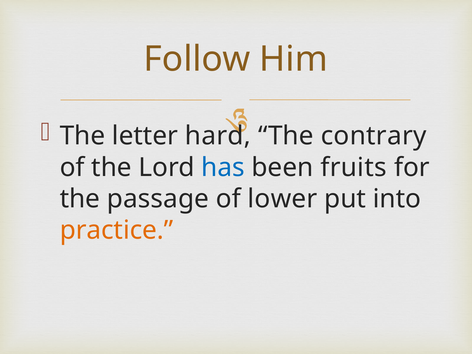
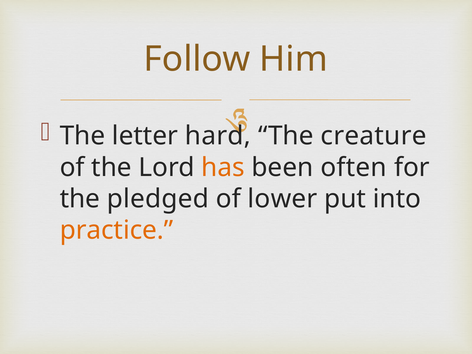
contrary: contrary -> creature
has colour: blue -> orange
fruits: fruits -> often
passage: passage -> pledged
